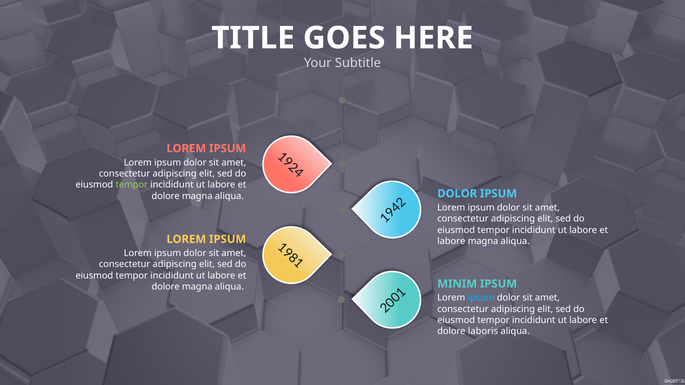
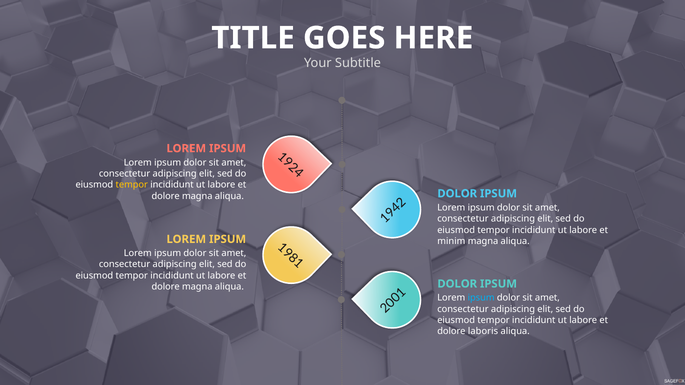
tempor at (132, 185) colour: light green -> yellow
labore at (451, 241): labore -> minim
MINIM at (457, 284): MINIM -> DOLOR
